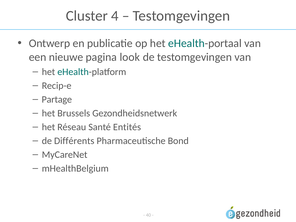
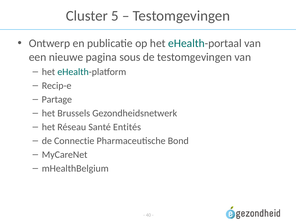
4: 4 -> 5
look: look -> sous
Différents: Différents -> Connectie
